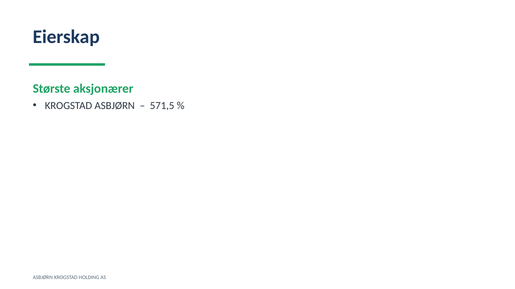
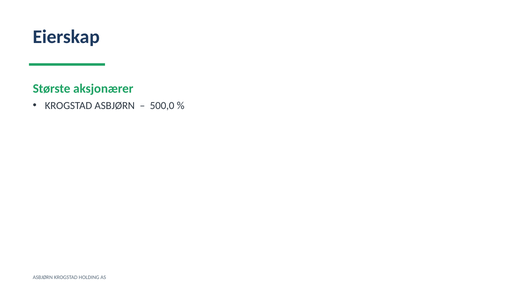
571,5: 571,5 -> 500,0
